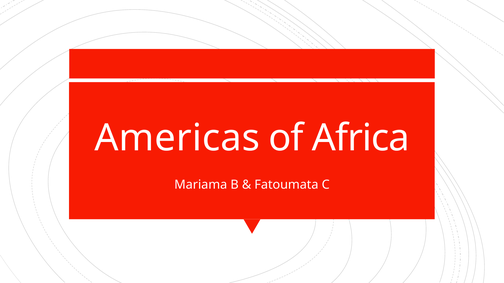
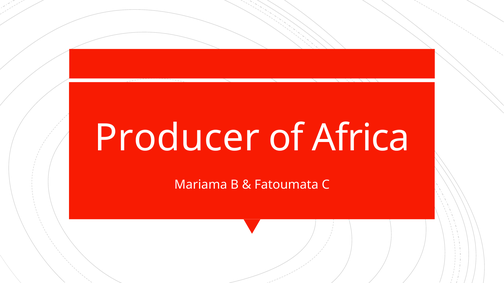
Americas: Americas -> Producer
